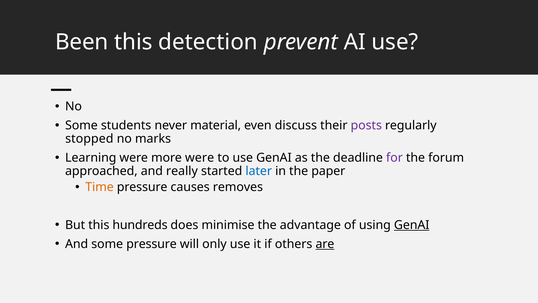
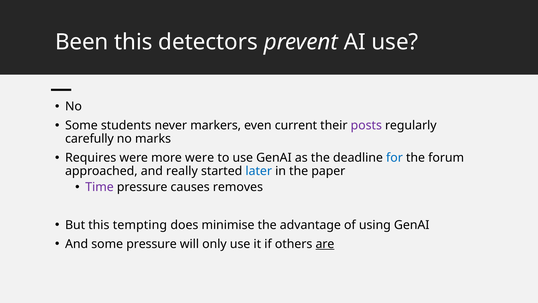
detection: detection -> detectors
material: material -> markers
discuss: discuss -> current
stopped: stopped -> carefully
Learning: Learning -> Requires
for colour: purple -> blue
Time colour: orange -> purple
hundreds: hundreds -> tempting
GenAI at (412, 225) underline: present -> none
